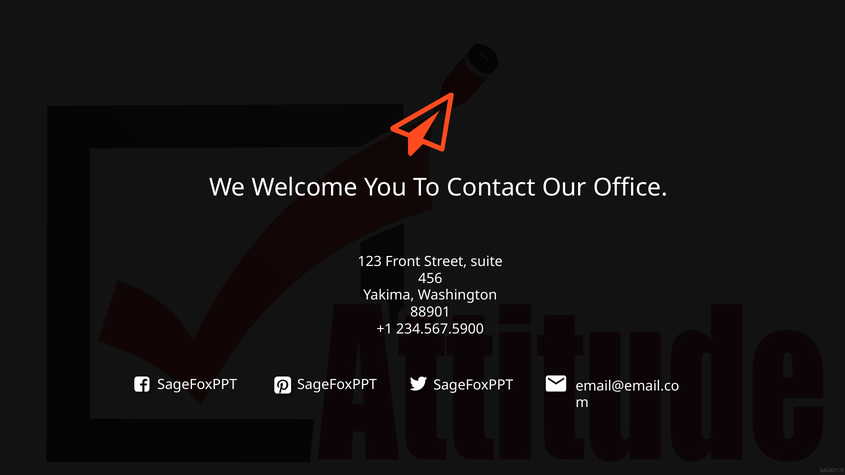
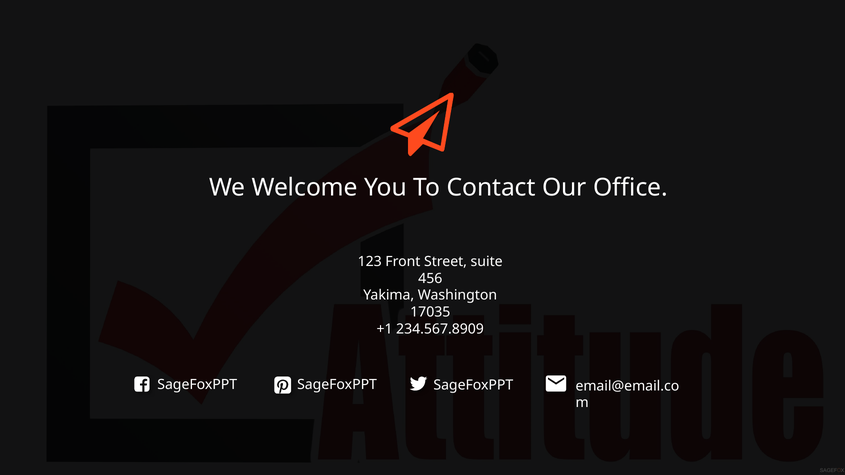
88901: 88901 -> 17035
234.567.5900: 234.567.5900 -> 234.567.8909
